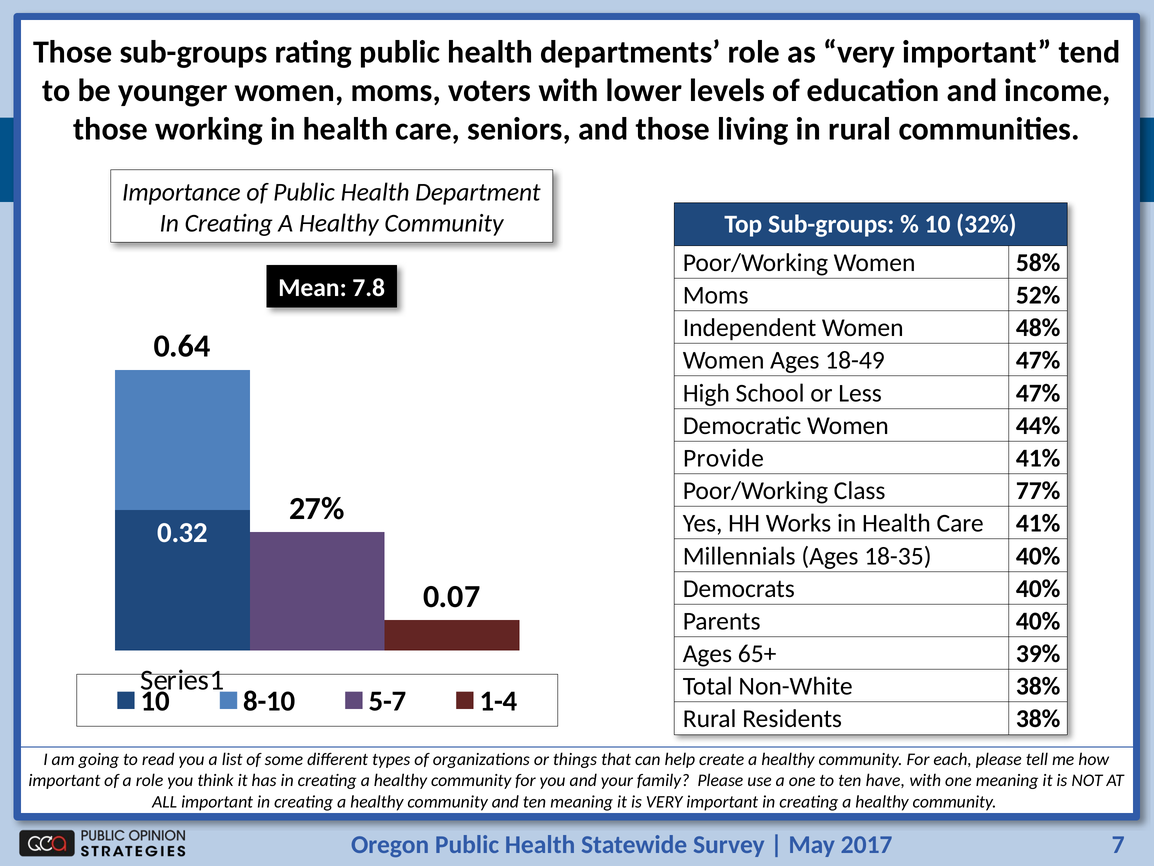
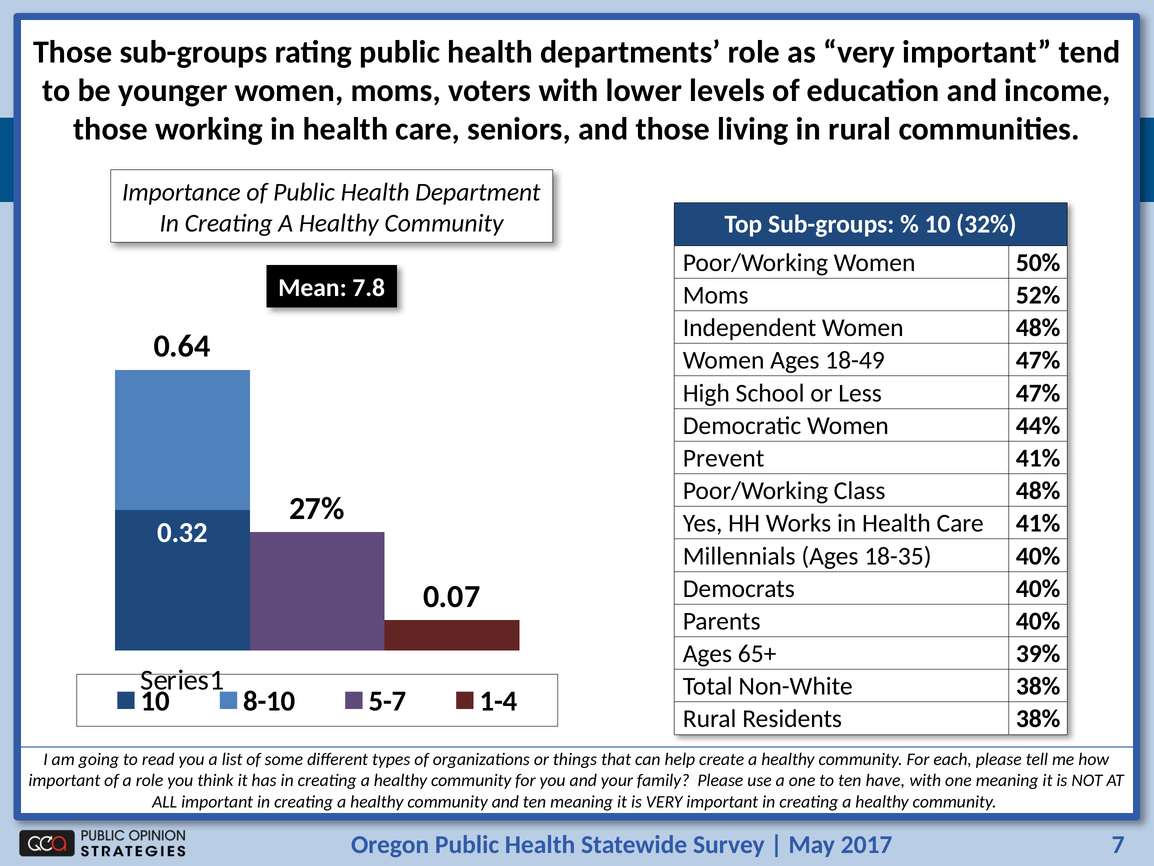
58%: 58% -> 50%
Provide: Provide -> Prevent
Class 77%: 77% -> 48%
